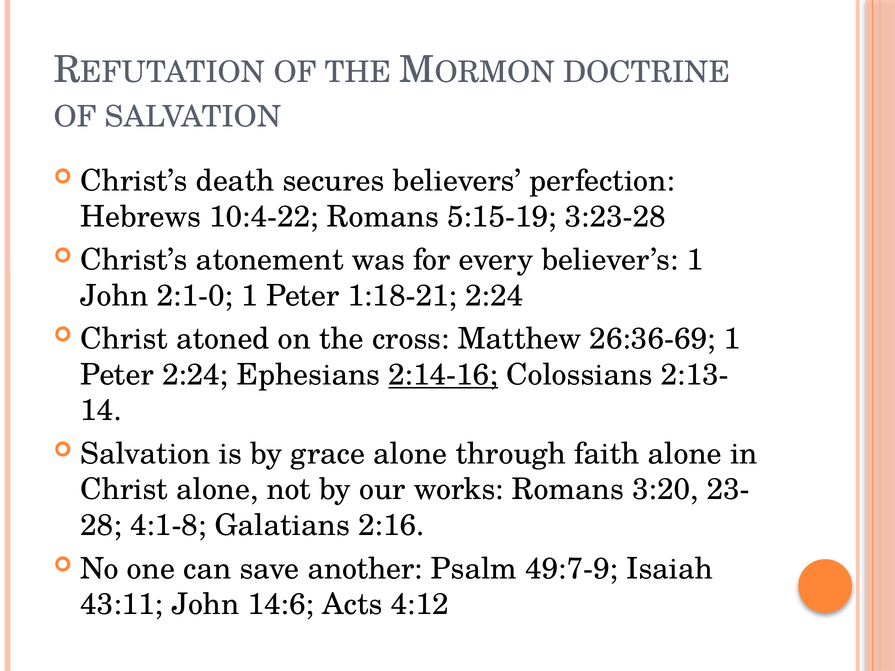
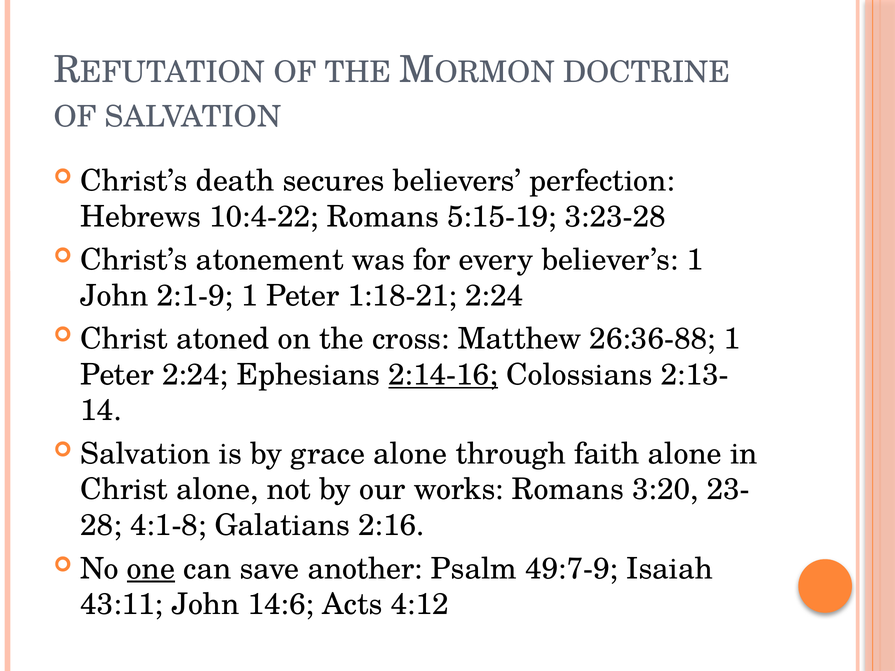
2:1-0: 2:1-0 -> 2:1-9
26:36-69: 26:36-69 -> 26:36-88
one underline: none -> present
